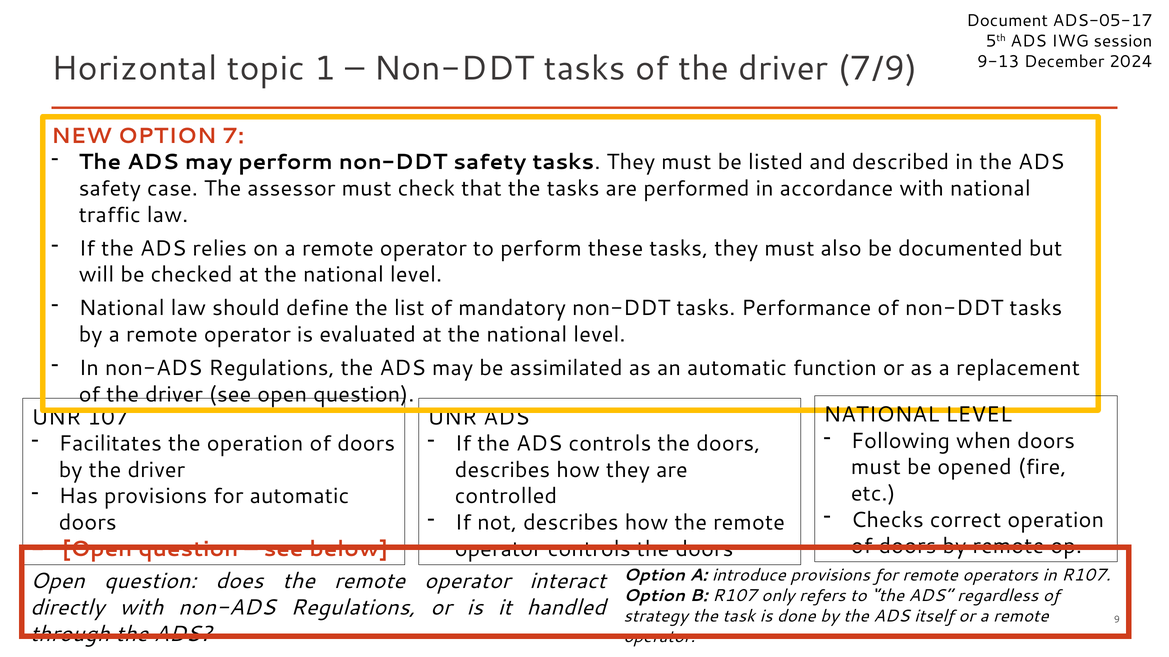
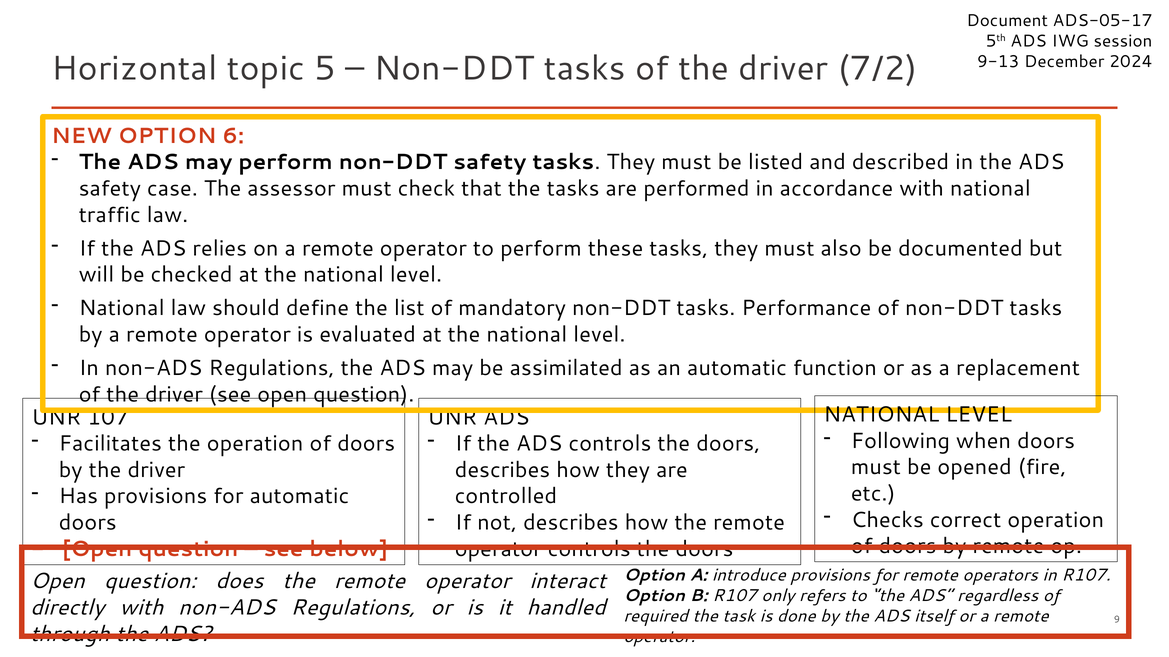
1: 1 -> 5
7/9: 7/9 -> 7/2
7: 7 -> 6
strategy: strategy -> required
